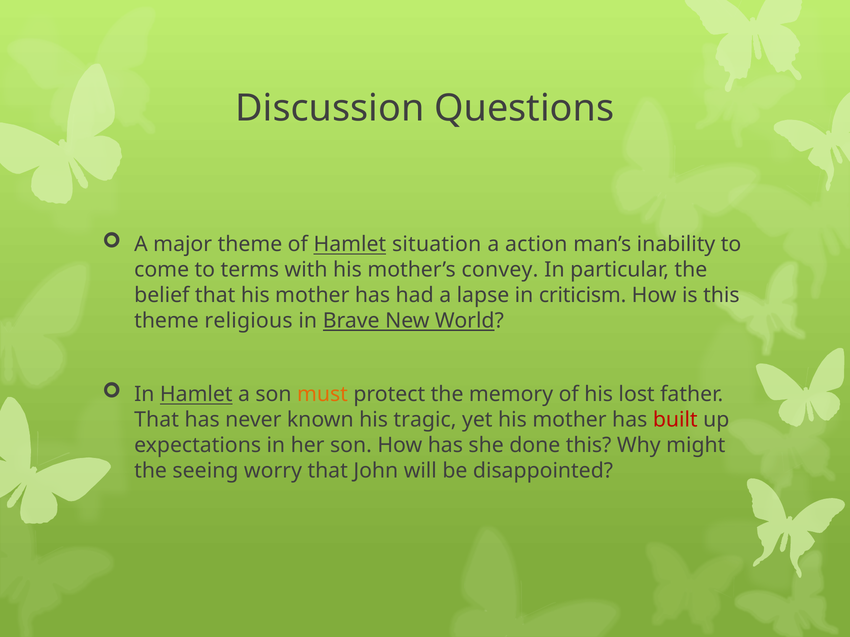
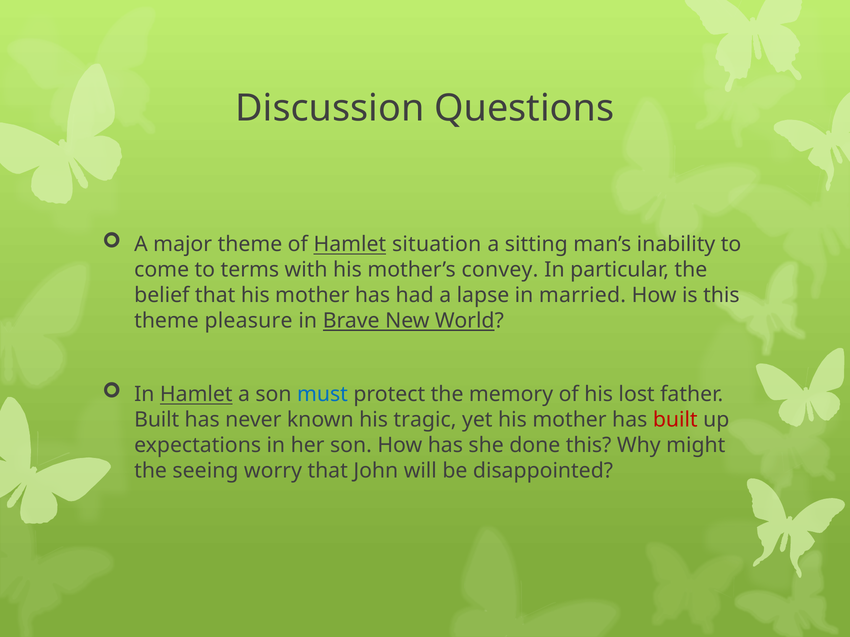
action: action -> sitting
criticism: criticism -> married
religious: religious -> pleasure
must colour: orange -> blue
That at (157, 420): That -> Built
